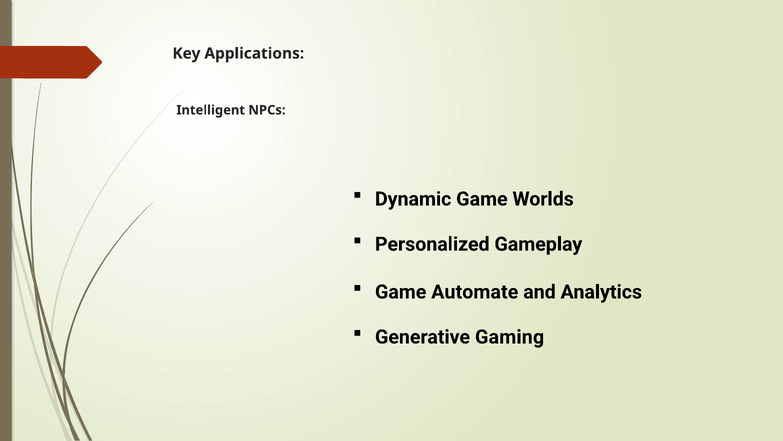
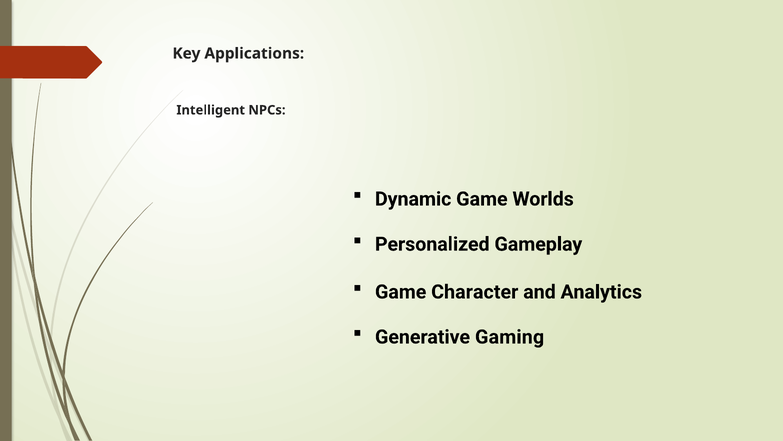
Automate: Automate -> Character
